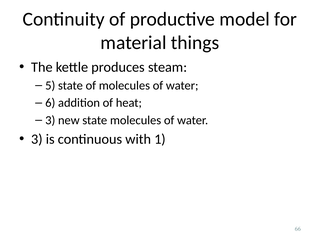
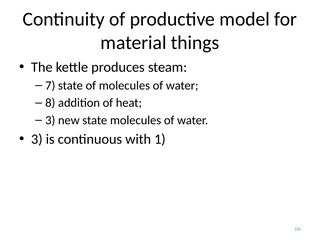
5: 5 -> 7
6: 6 -> 8
